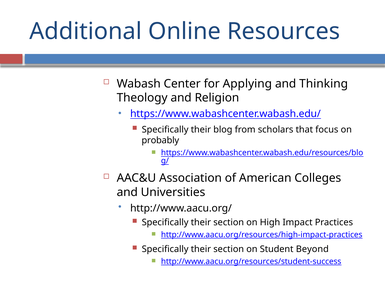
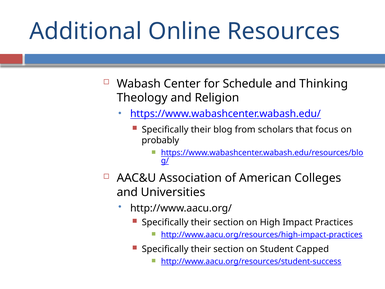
Applying: Applying -> Schedule
Beyond: Beyond -> Capped
